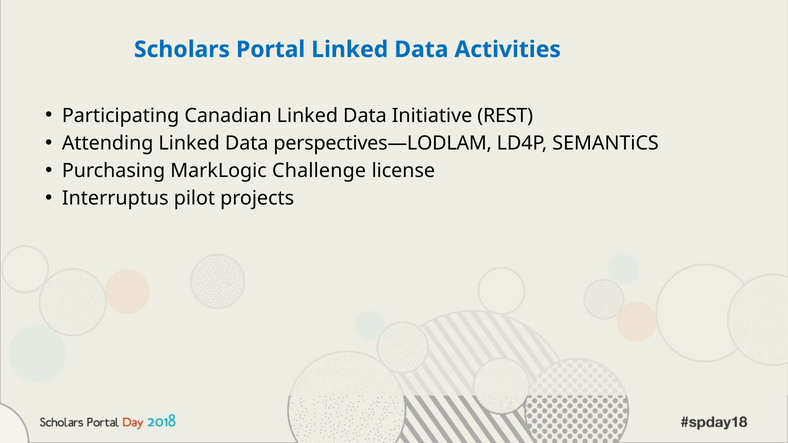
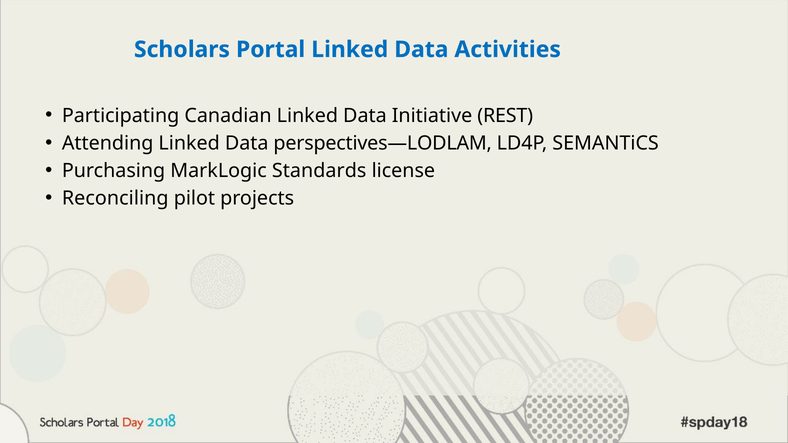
Challenge: Challenge -> Standards
Interruptus: Interruptus -> Reconciling
